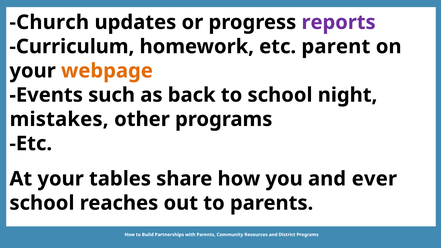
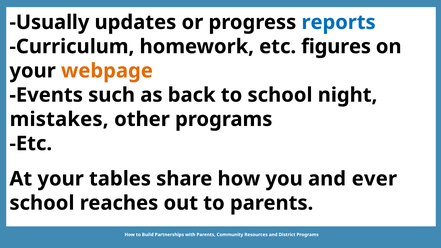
Church: Church -> Usually
reports colour: purple -> blue
parent: parent -> figures
